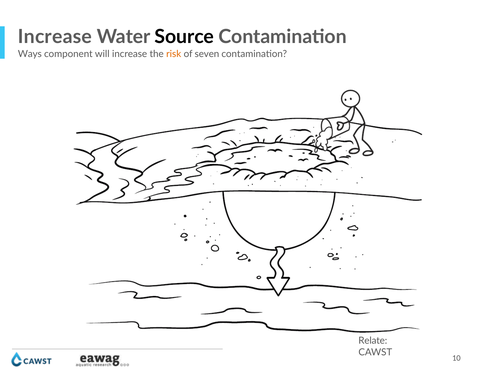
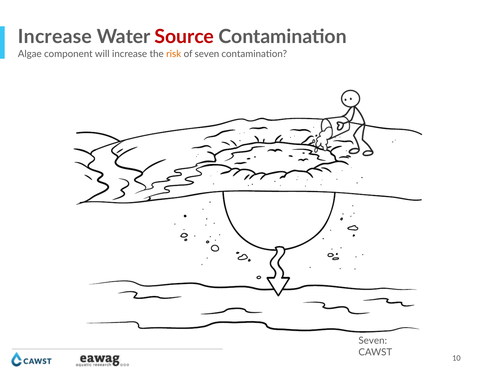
Source colour: black -> red
Ways: Ways -> Algae
Relate at (373, 341): Relate -> Seven
